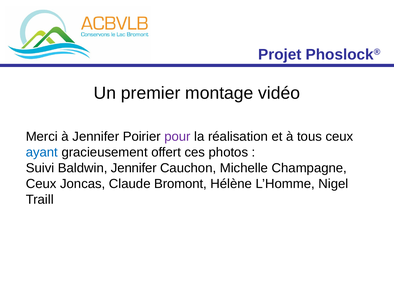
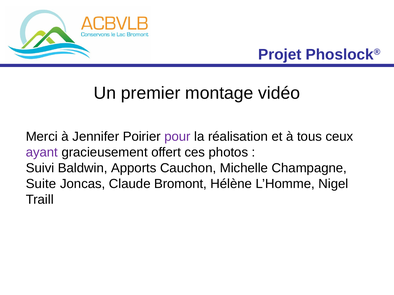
ayant colour: blue -> purple
Baldwin Jennifer: Jennifer -> Apports
Ceux at (41, 184): Ceux -> Suite
